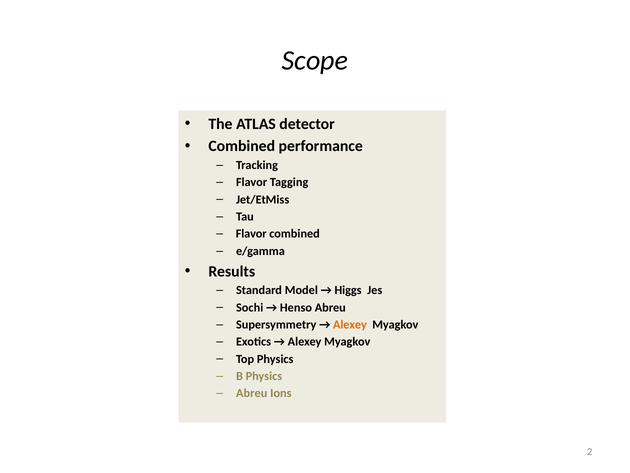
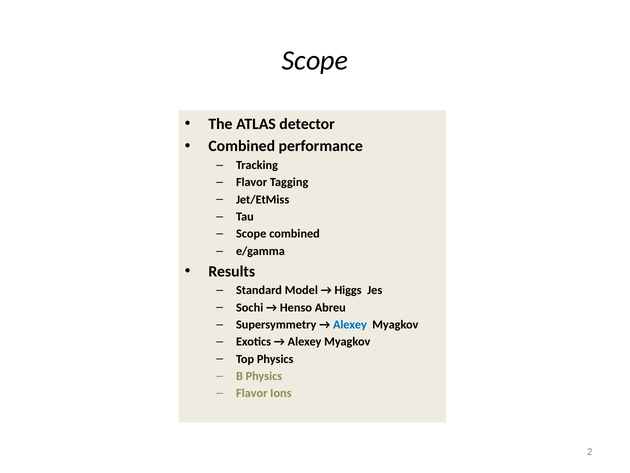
Flavor at (251, 234): Flavor -> Scope
Alexey at (350, 324) colour: orange -> blue
Abreu at (252, 393): Abreu -> Flavor
